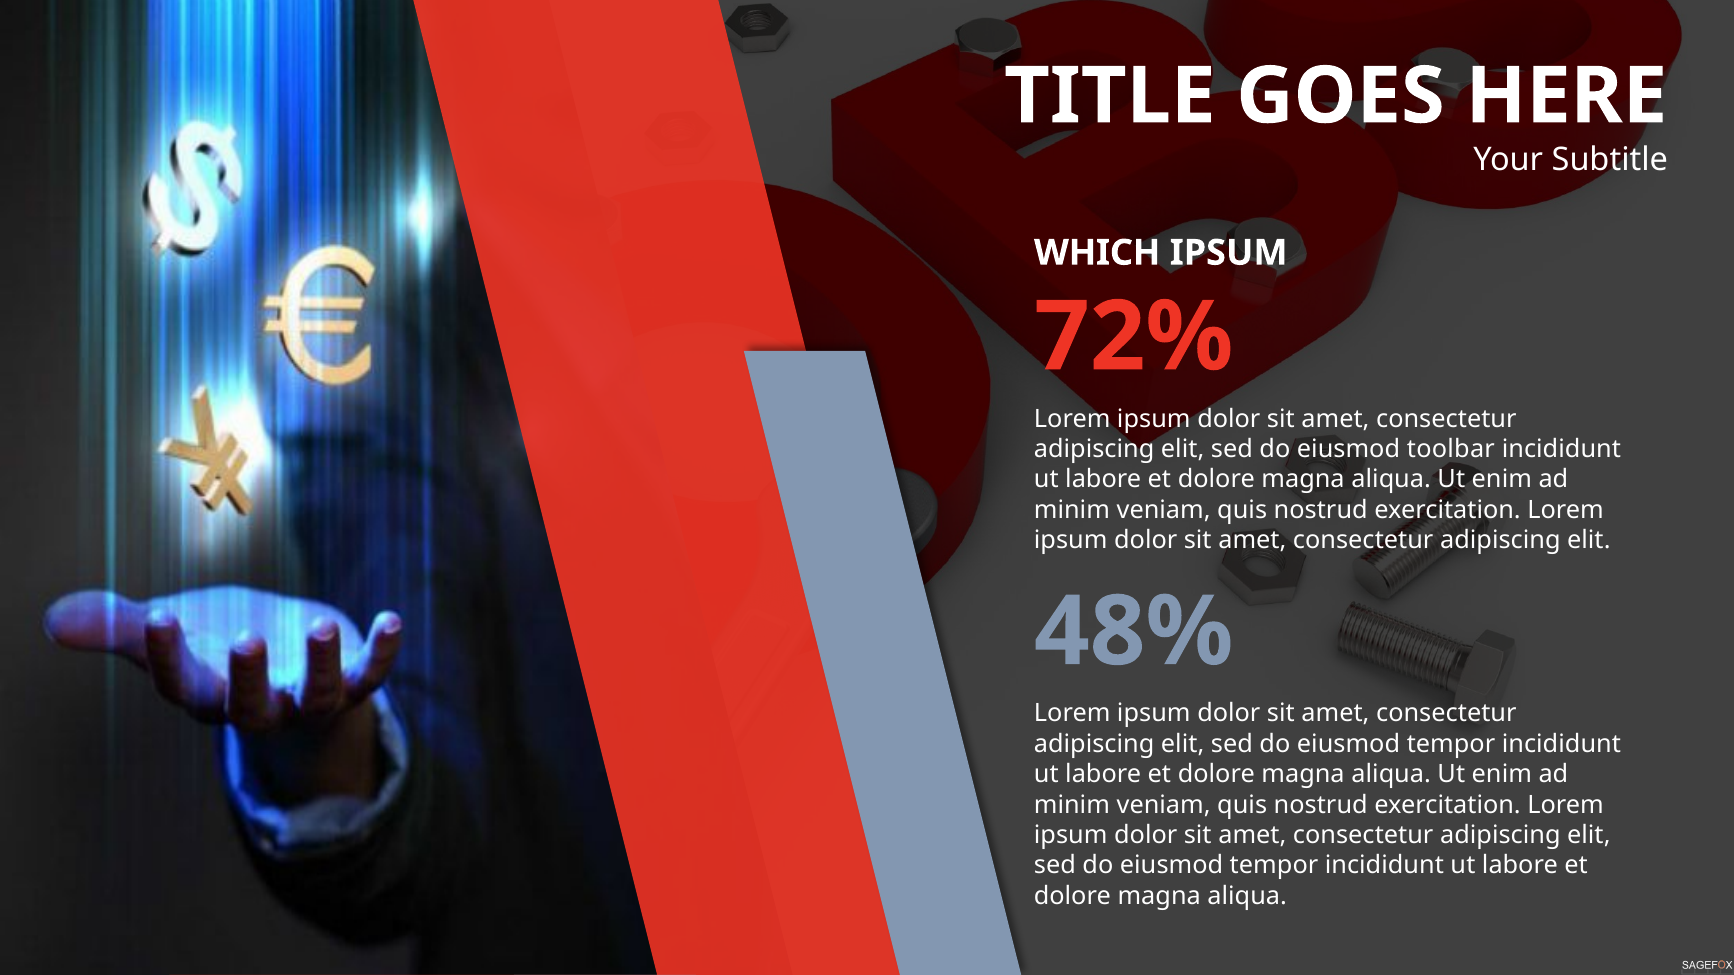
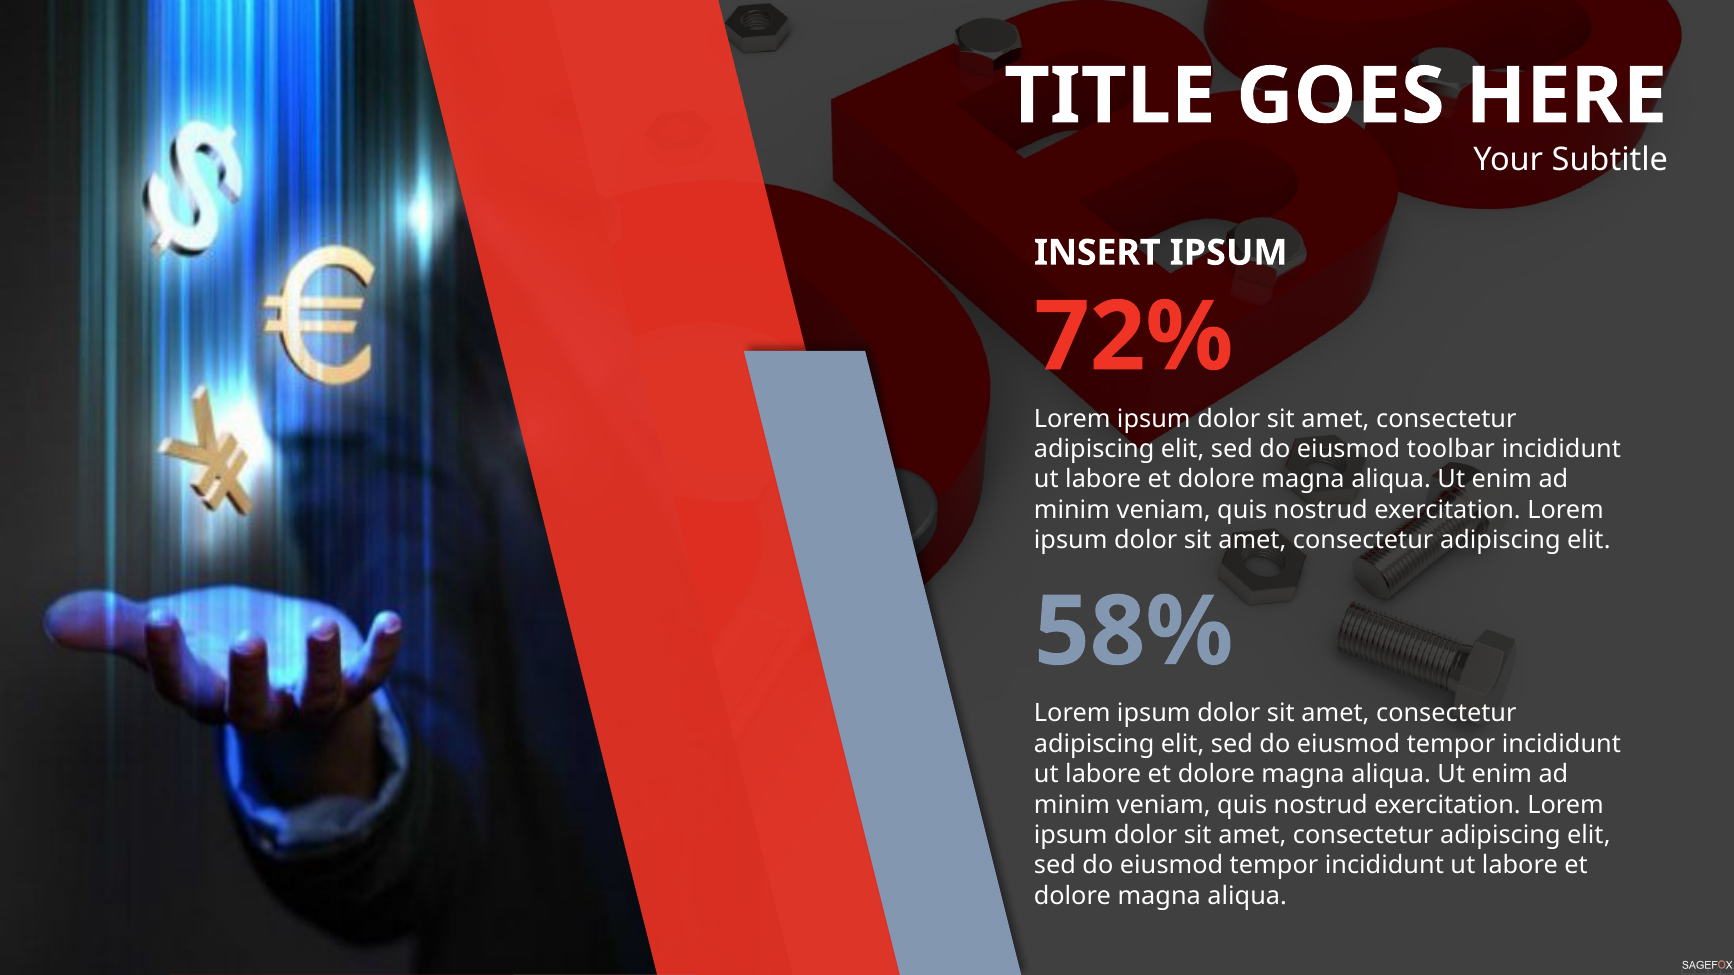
WHICH: WHICH -> INSERT
48%: 48% -> 58%
